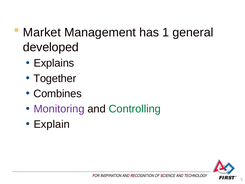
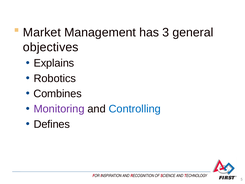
1: 1 -> 3
developed: developed -> objectives
Together: Together -> Robotics
Controlling colour: green -> blue
Explain: Explain -> Defines
